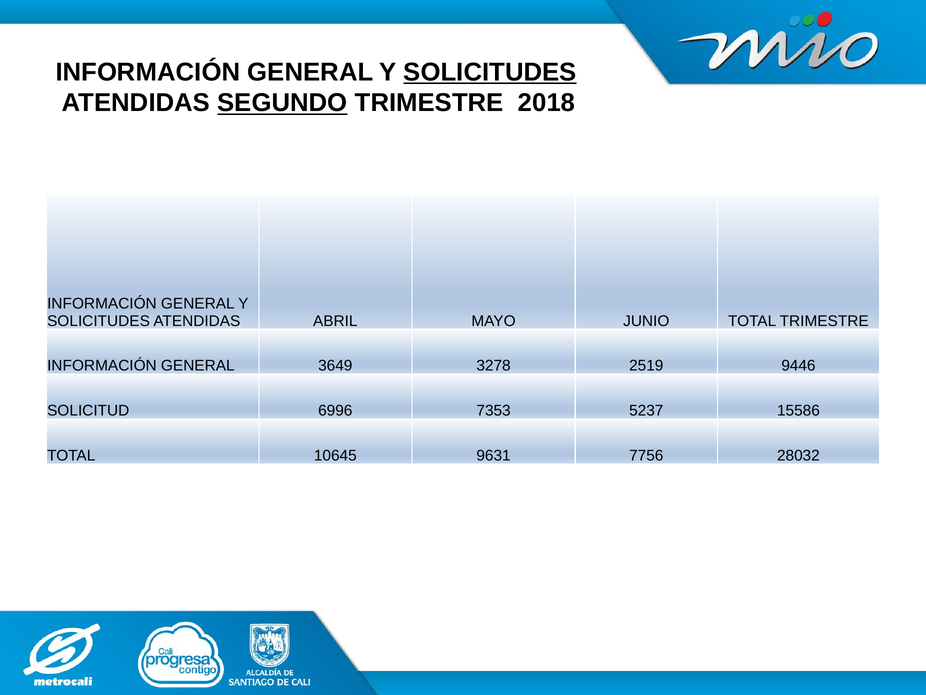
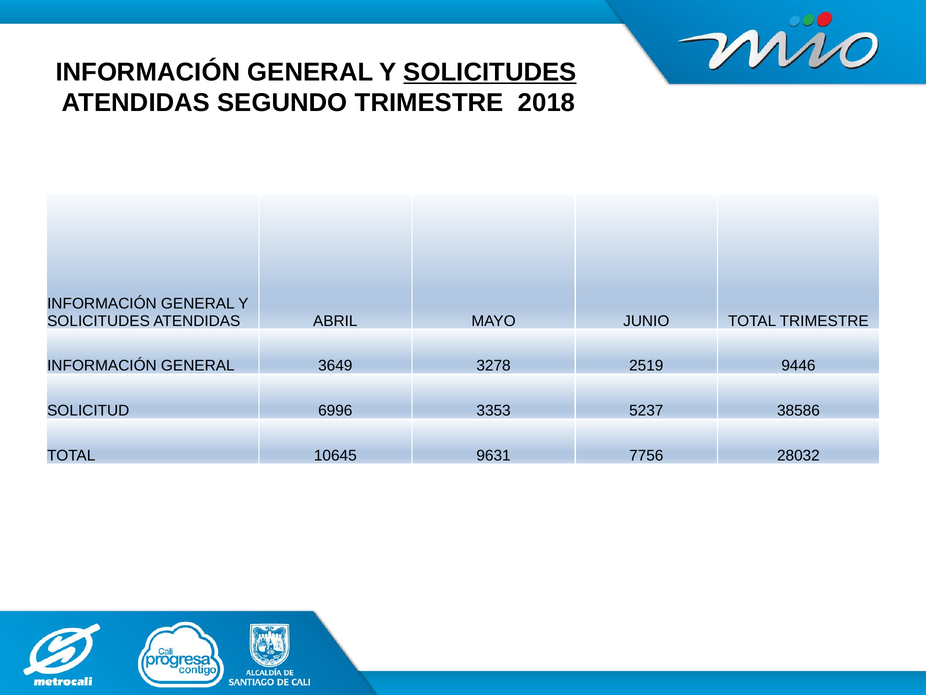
SEGUNDO underline: present -> none
7353: 7353 -> 3353
15586: 15586 -> 38586
